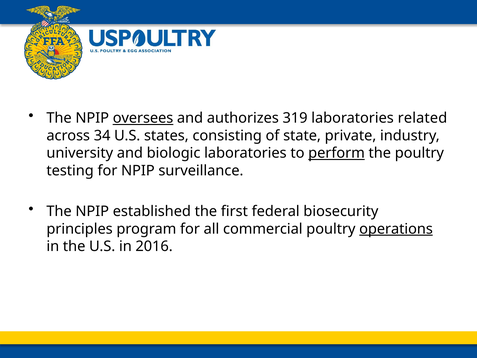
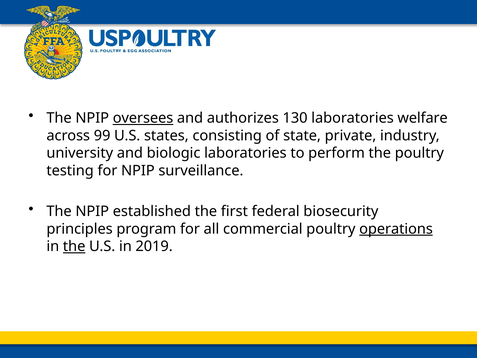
319: 319 -> 130
related: related -> welfare
34: 34 -> 99
perform underline: present -> none
the at (74, 246) underline: none -> present
2016: 2016 -> 2019
